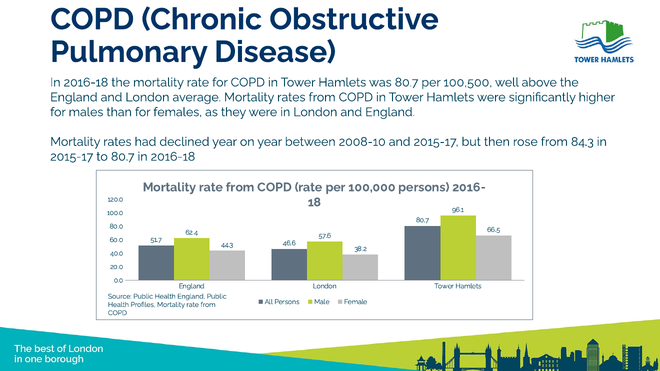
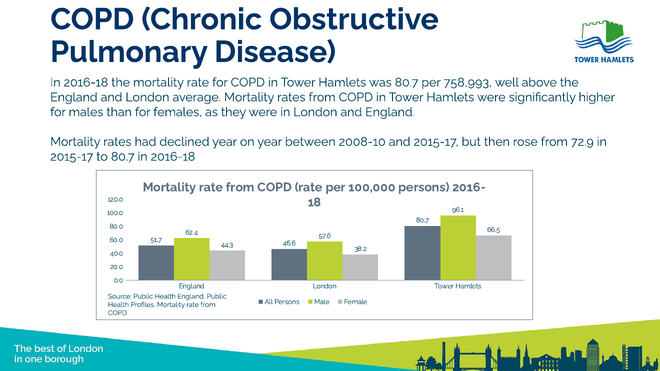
100,500: 100,500 -> 758,993
84.3: 84.3 -> 72.9
